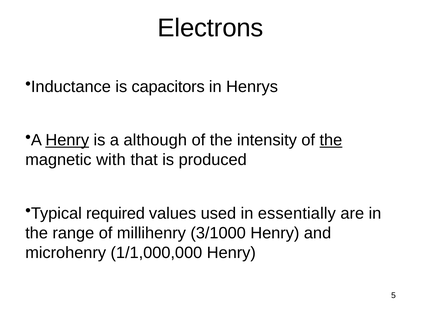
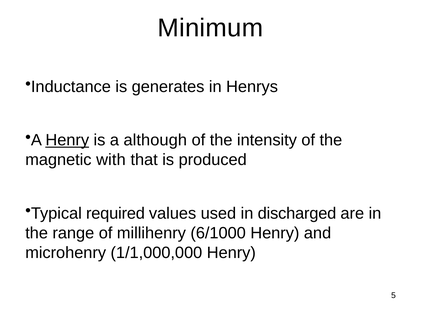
Electrons: Electrons -> Minimum
capacitors: capacitors -> generates
the at (331, 140) underline: present -> none
essentially: essentially -> discharged
3/1000: 3/1000 -> 6/1000
